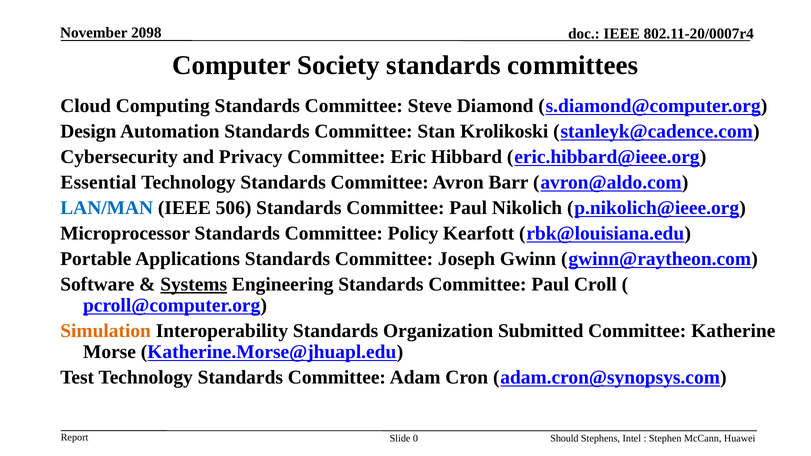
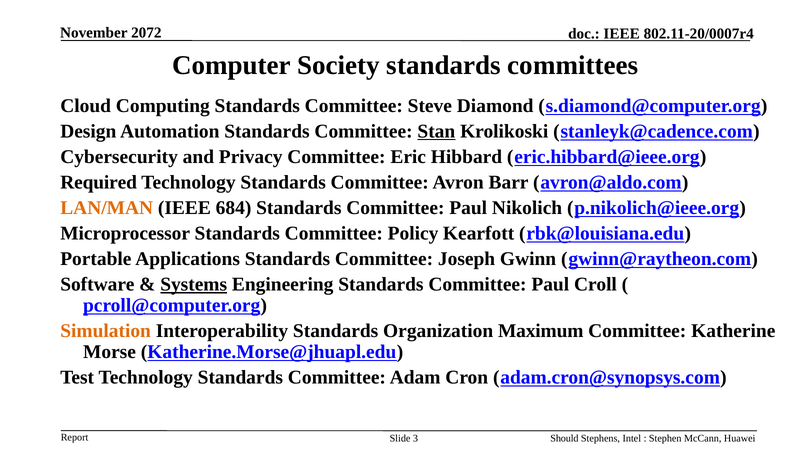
2098: 2098 -> 2072
Stan underline: none -> present
Essential: Essential -> Required
LAN/MAN colour: blue -> orange
506: 506 -> 684
Submitted: Submitted -> Maximum
0: 0 -> 3
